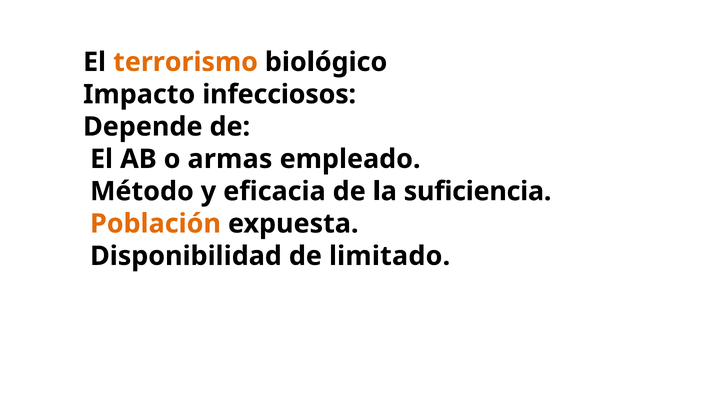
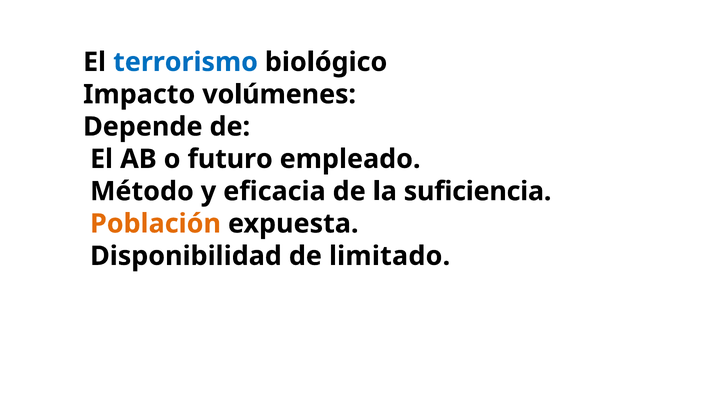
terrorismo colour: orange -> blue
infecciosos: infecciosos -> volúmenes
armas: armas -> futuro
